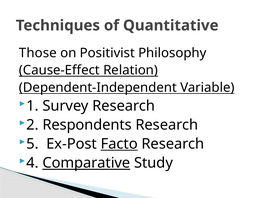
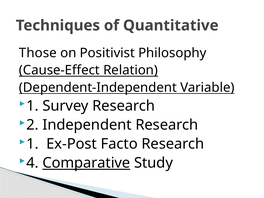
Respondents: Respondents -> Independent
5 at (33, 144): 5 -> 1
Facto underline: present -> none
